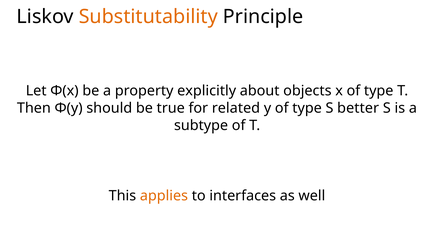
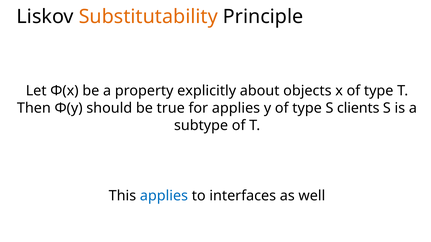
for related: related -> applies
better: better -> clients
applies at (164, 196) colour: orange -> blue
